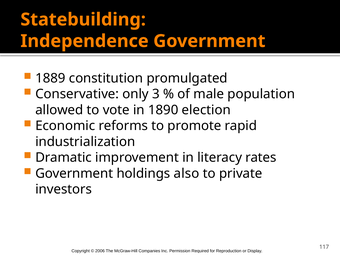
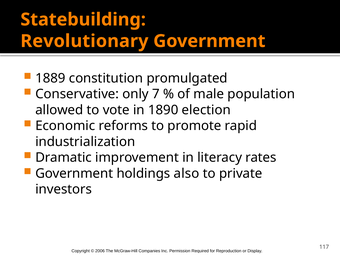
Independence: Independence -> Revolutionary
3: 3 -> 7
